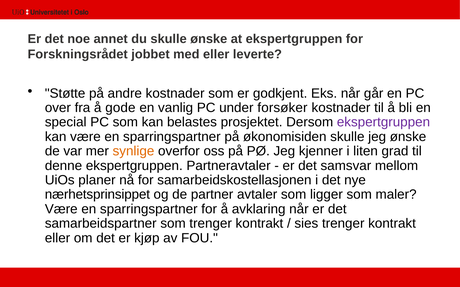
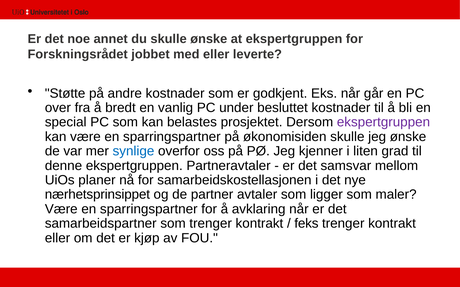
gode: gode -> bredt
forsøker: forsøker -> besluttet
synlige colour: orange -> blue
sies: sies -> feks
